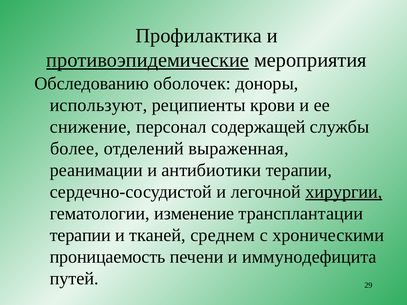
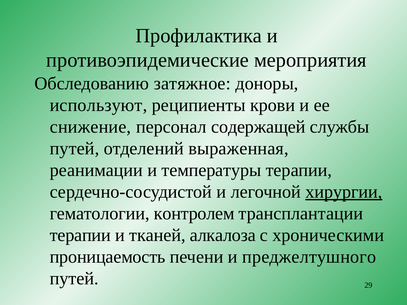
противоэпидемические underline: present -> none
оболочек: оболочек -> затяжное
более at (75, 149): более -> путей
антибиотики: антибиотики -> температуры
изменение: изменение -> контролем
среднем: среднем -> алкалоза
иммунодефицита: иммунодефицита -> преджелтушного
